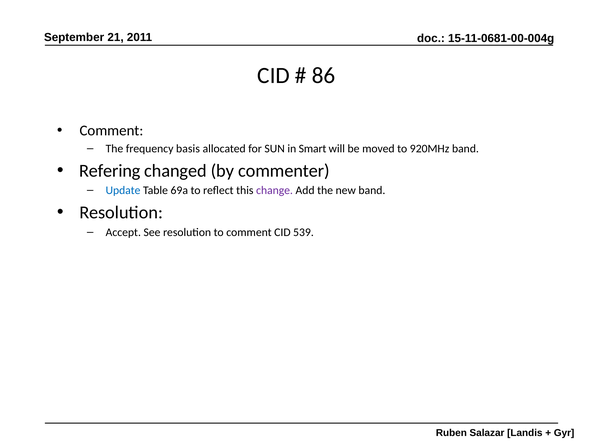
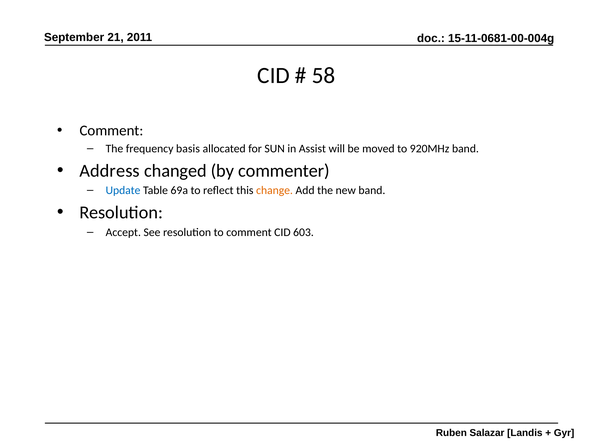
86: 86 -> 58
Smart: Smart -> Assist
Refering: Refering -> Address
change colour: purple -> orange
539: 539 -> 603
